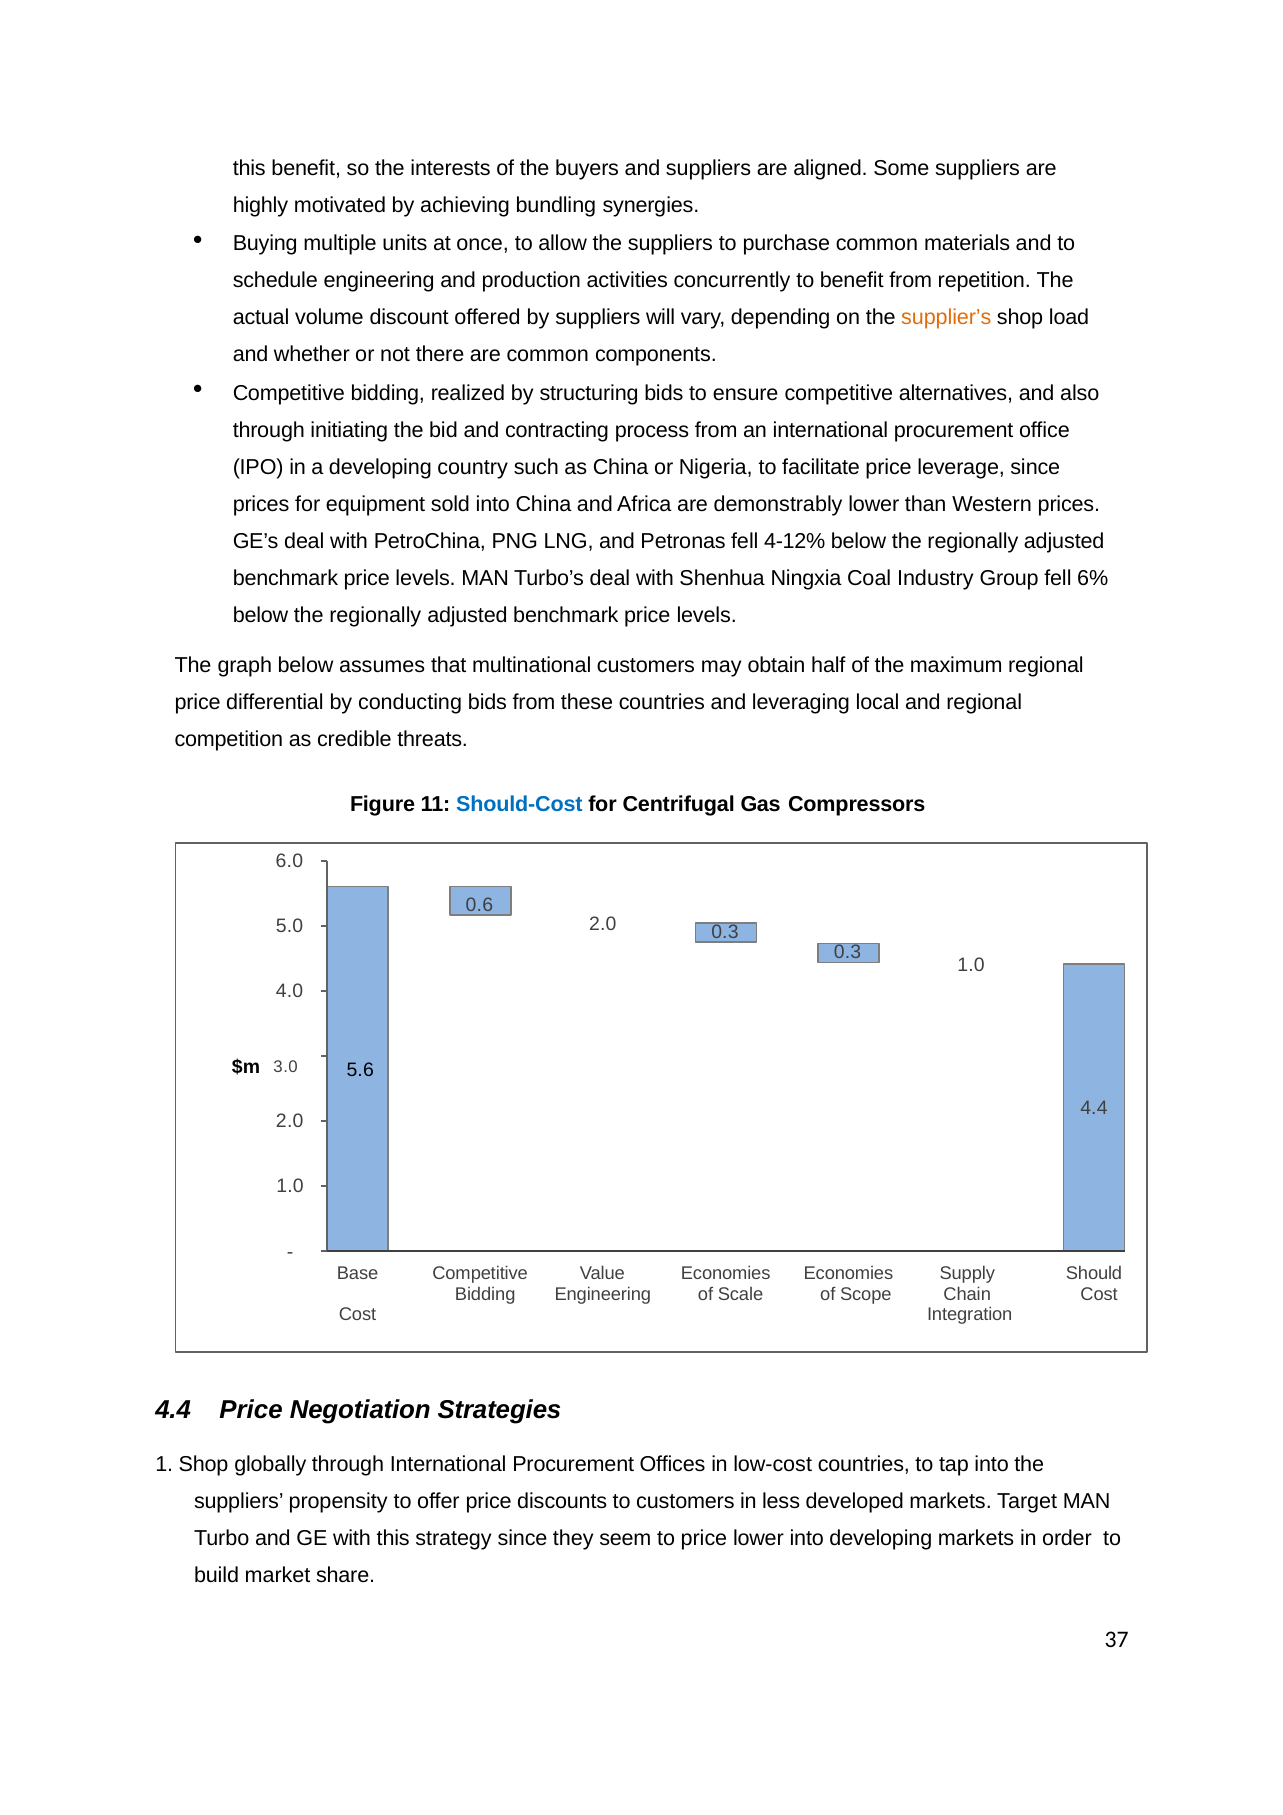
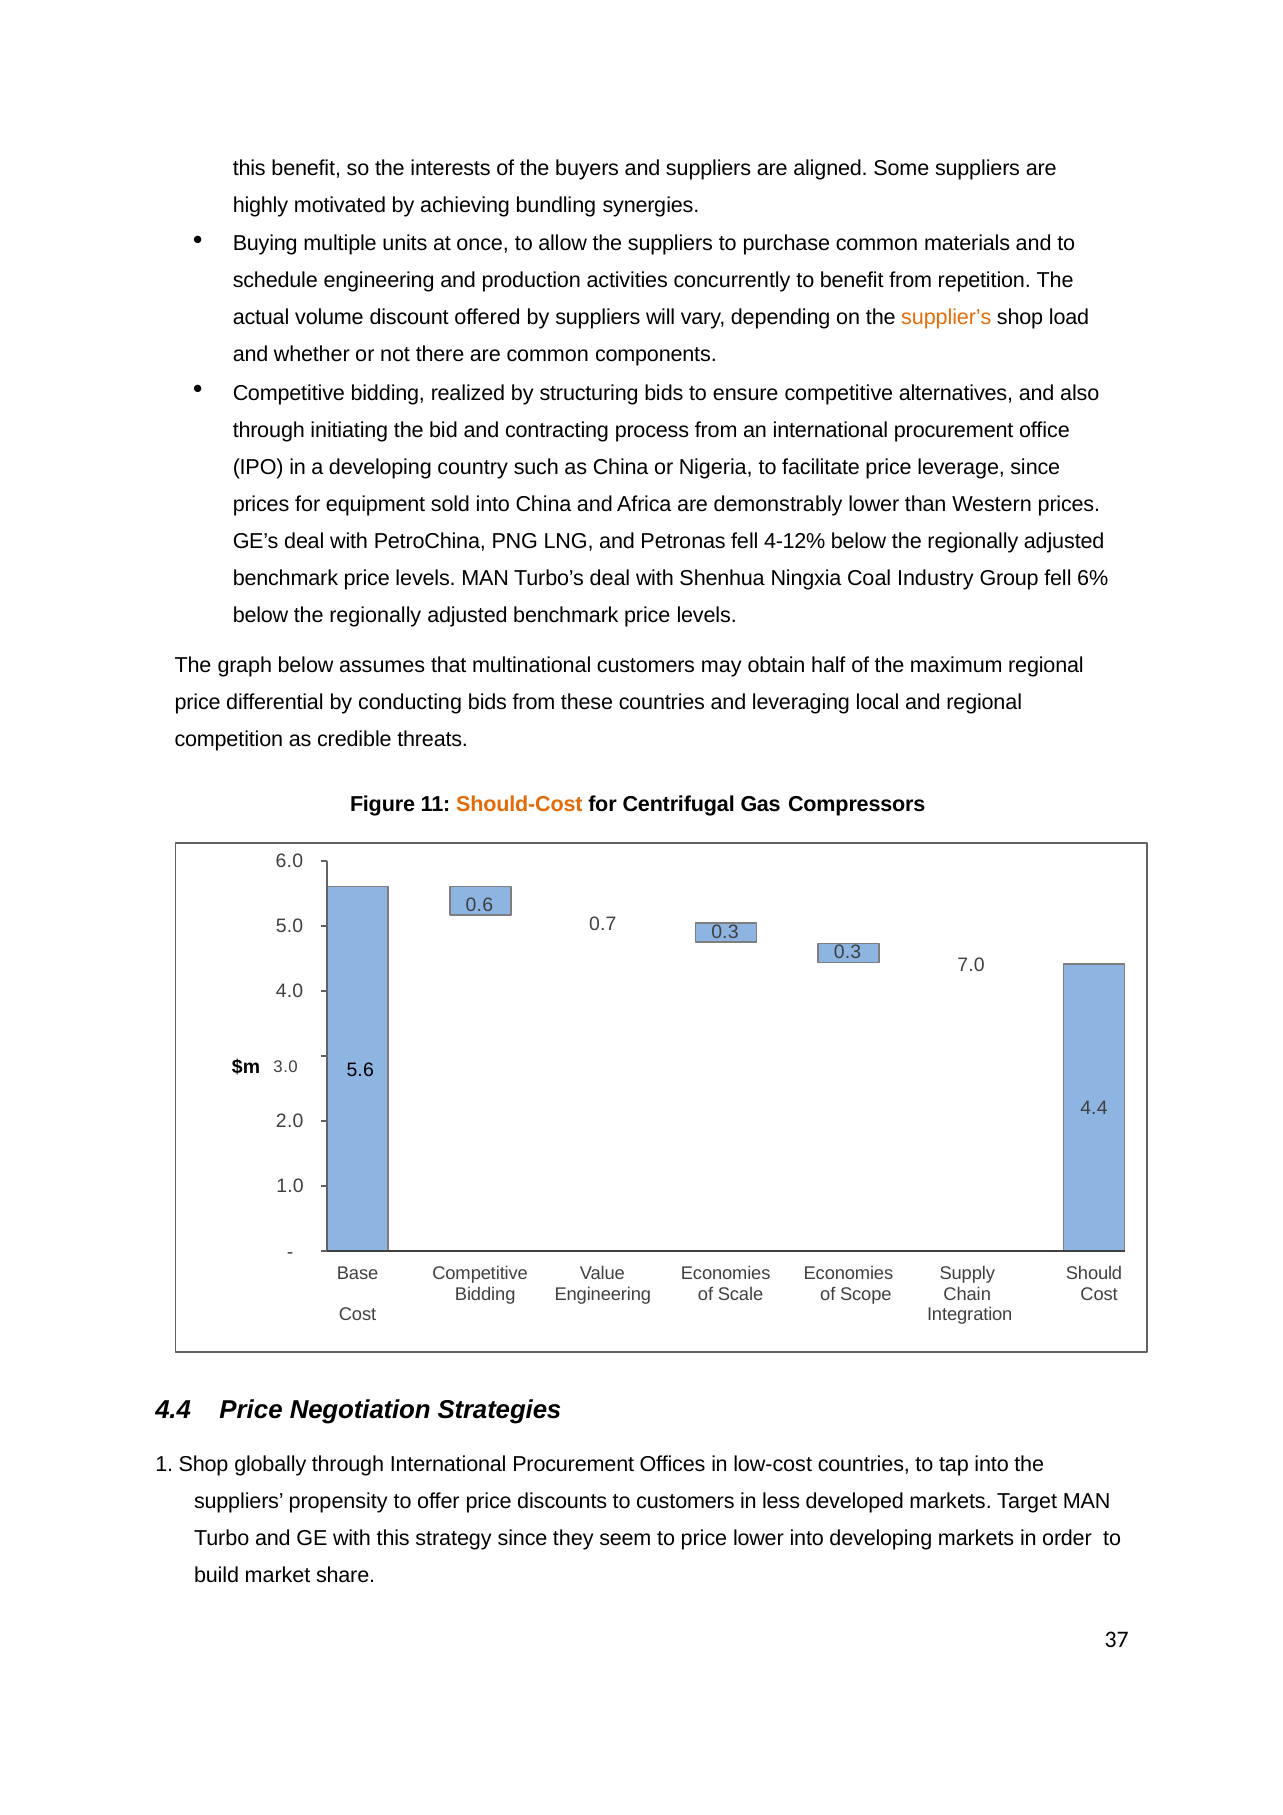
Should-Cost colour: blue -> orange
2.0 at (603, 924): 2.0 -> 0.7
1.0 at (971, 965): 1.0 -> 7.0
